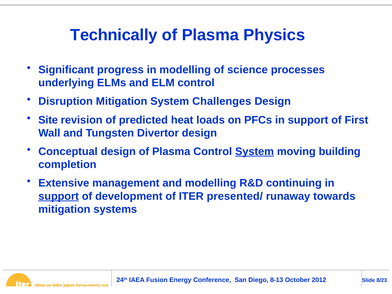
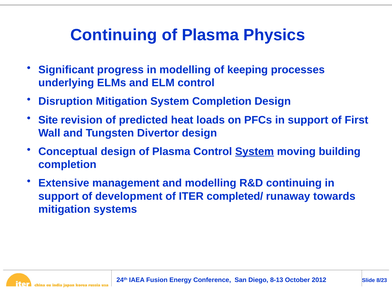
Technically at (114, 35): Technically -> Continuing
science: science -> keeping
System Challenges: Challenges -> Completion
support at (59, 196) underline: present -> none
presented/: presented/ -> completed/
